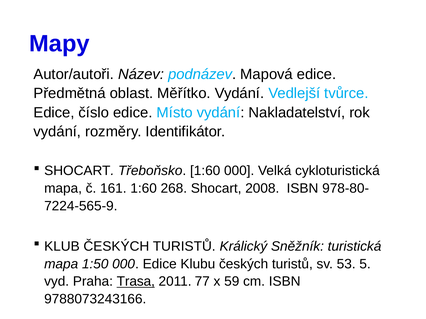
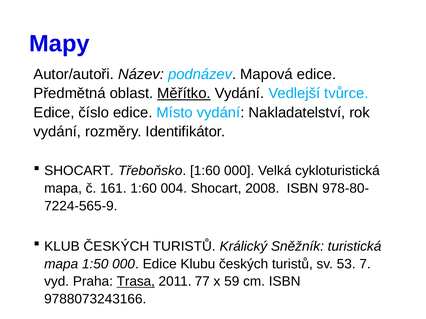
Měřítko underline: none -> present
268: 268 -> 004
5: 5 -> 7
